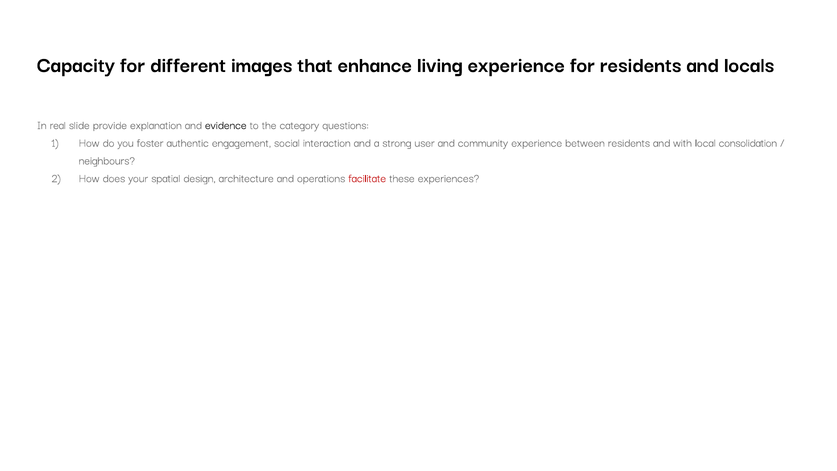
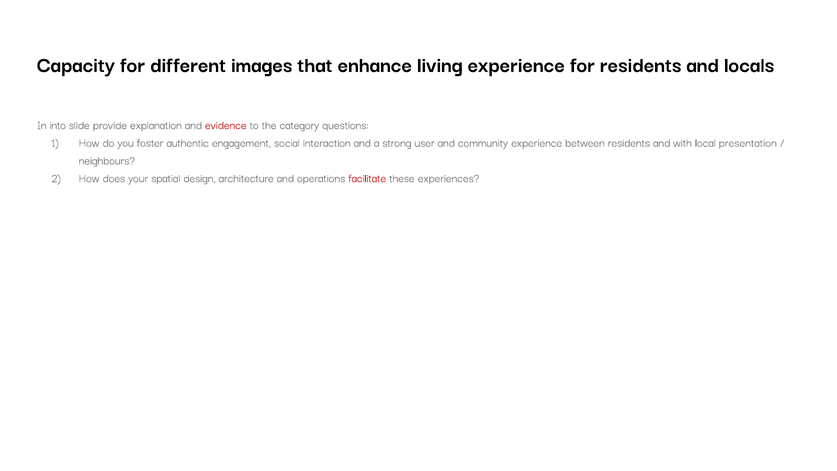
real: real -> into
evidence colour: black -> red
consolidation: consolidation -> presentation
